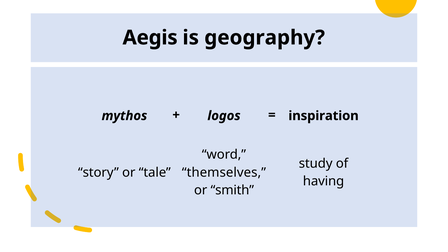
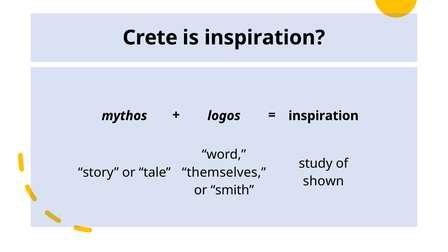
Aegis: Aegis -> Crete
is geography: geography -> inspiration
having: having -> shown
